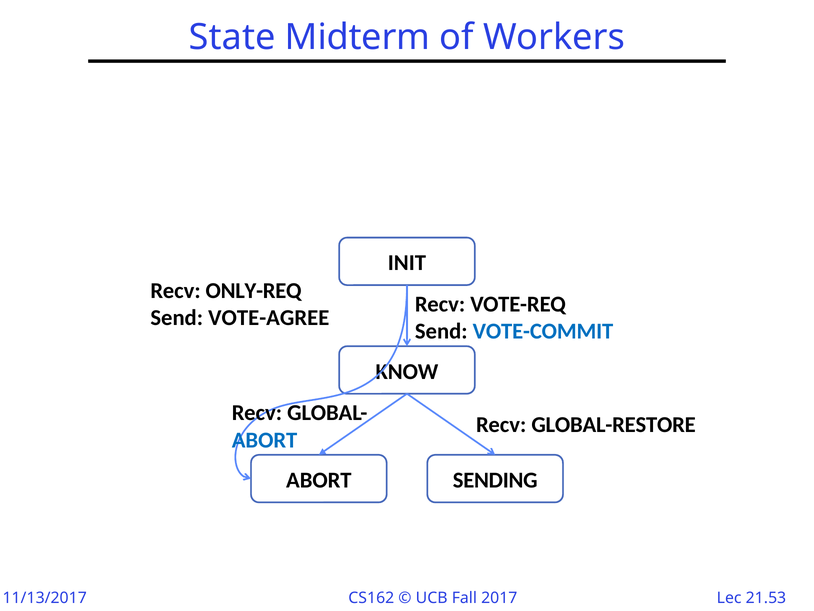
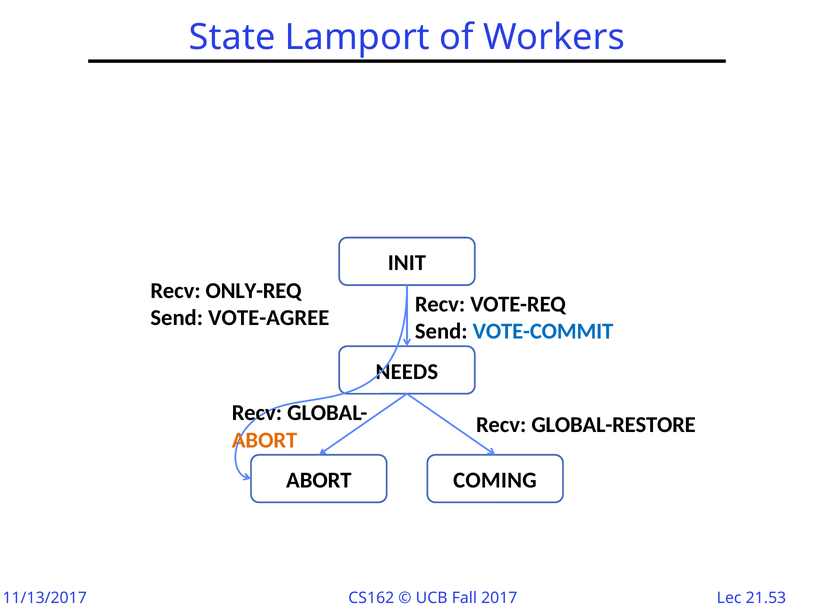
Midterm: Midterm -> Lamport
KNOW: KNOW -> NEEDS
ABORT at (265, 440) colour: blue -> orange
SENDING: SENDING -> COMING
